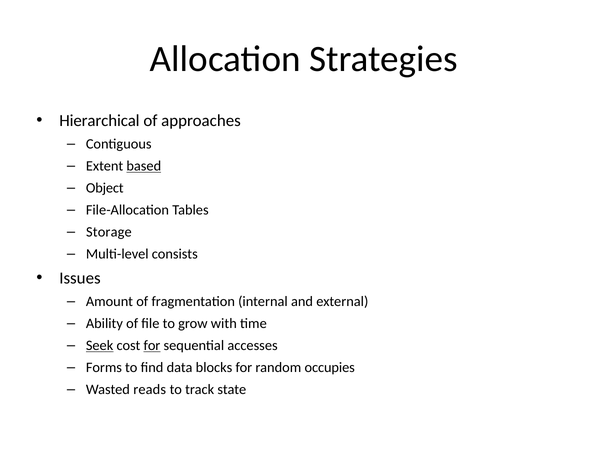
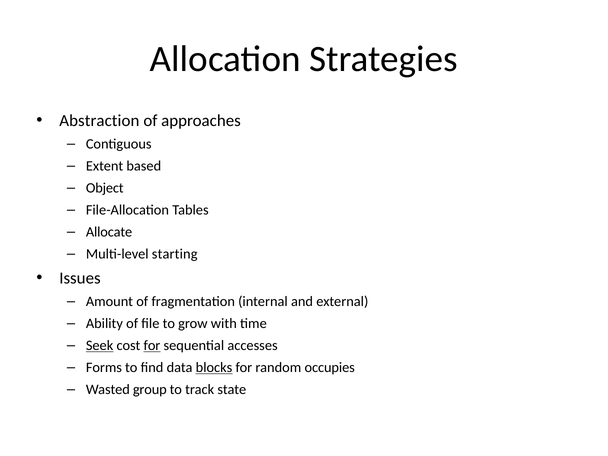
Hierarchical: Hierarchical -> Abstraction
based underline: present -> none
Storage: Storage -> Allocate
consists: consists -> starting
blocks underline: none -> present
reads: reads -> group
